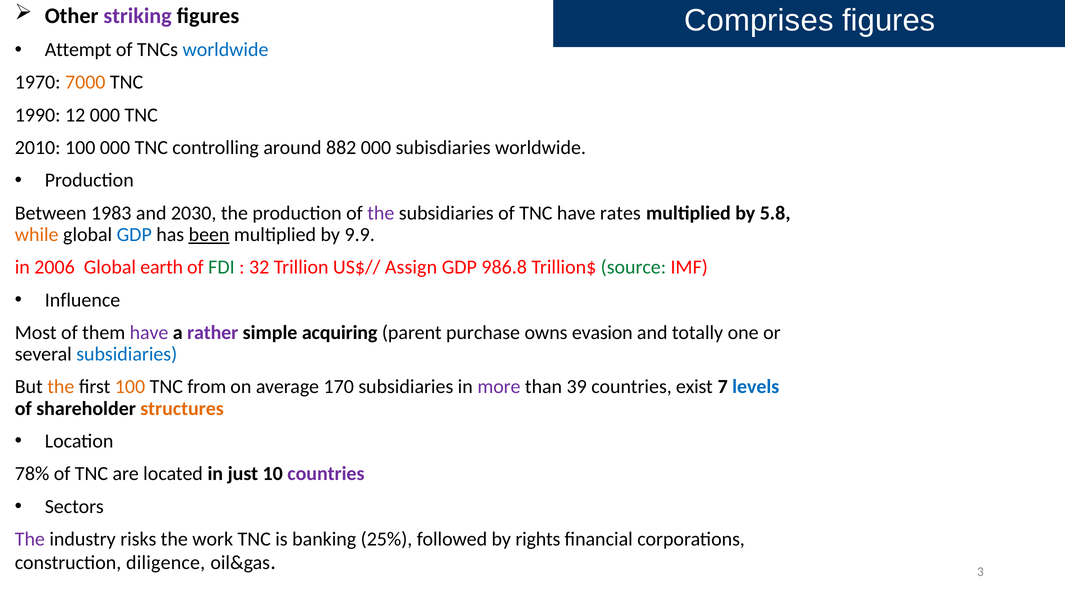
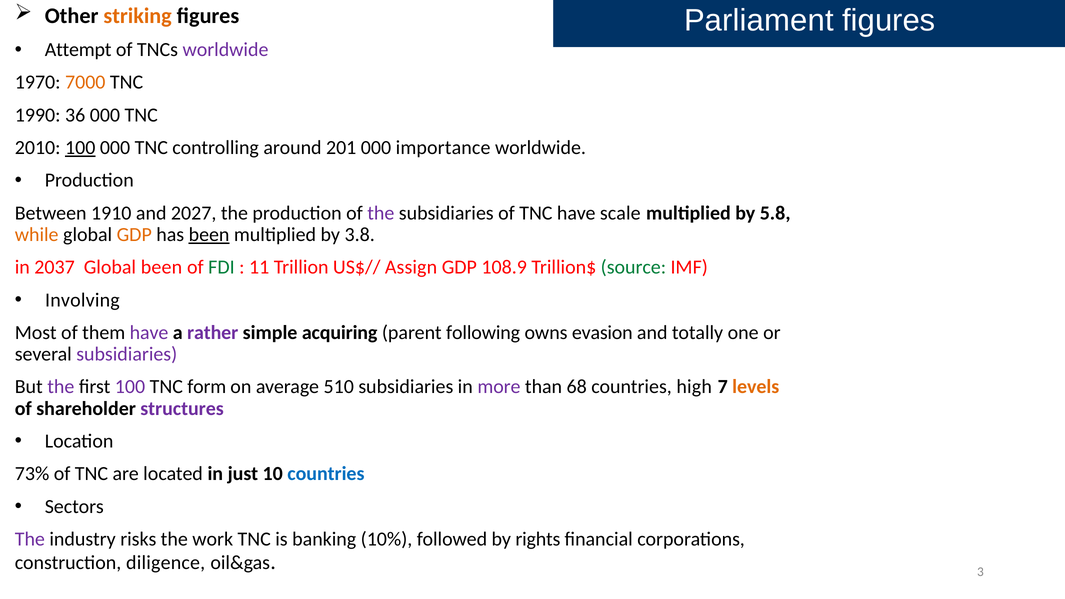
striking colour: purple -> orange
Comprises: Comprises -> Parliament
worldwide at (225, 50) colour: blue -> purple
12: 12 -> 36
100 at (80, 148) underline: none -> present
882: 882 -> 201
subisdiaries: subisdiaries -> importance
1983: 1983 -> 1910
2030: 2030 -> 2027
rates: rates -> scale
GDP at (134, 235) colour: blue -> orange
9.9: 9.9 -> 3.8
2006: 2006 -> 2037
Global earth: earth -> been
32: 32 -> 11
986.8: 986.8 -> 108.9
Influence: Influence -> Involving
purchase: purchase -> following
subsidiaries at (127, 354) colour: blue -> purple
the at (61, 387) colour: orange -> purple
100 at (130, 387) colour: orange -> purple
from: from -> form
170: 170 -> 510
39: 39 -> 68
exist: exist -> high
levels colour: blue -> orange
structures colour: orange -> purple
78%: 78% -> 73%
countries at (326, 474) colour: purple -> blue
25%: 25% -> 10%
